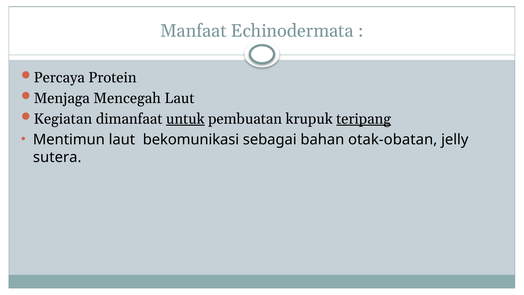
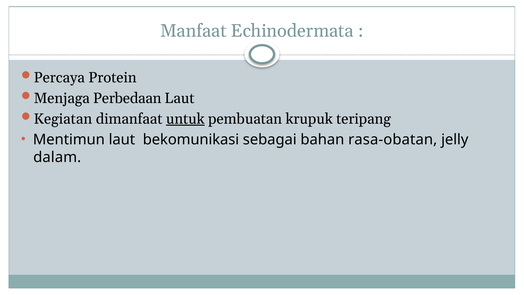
Mencegah: Mencegah -> Perbedaan
teripang underline: present -> none
otak-obatan: otak-obatan -> rasa-obatan
sutera: sutera -> dalam
